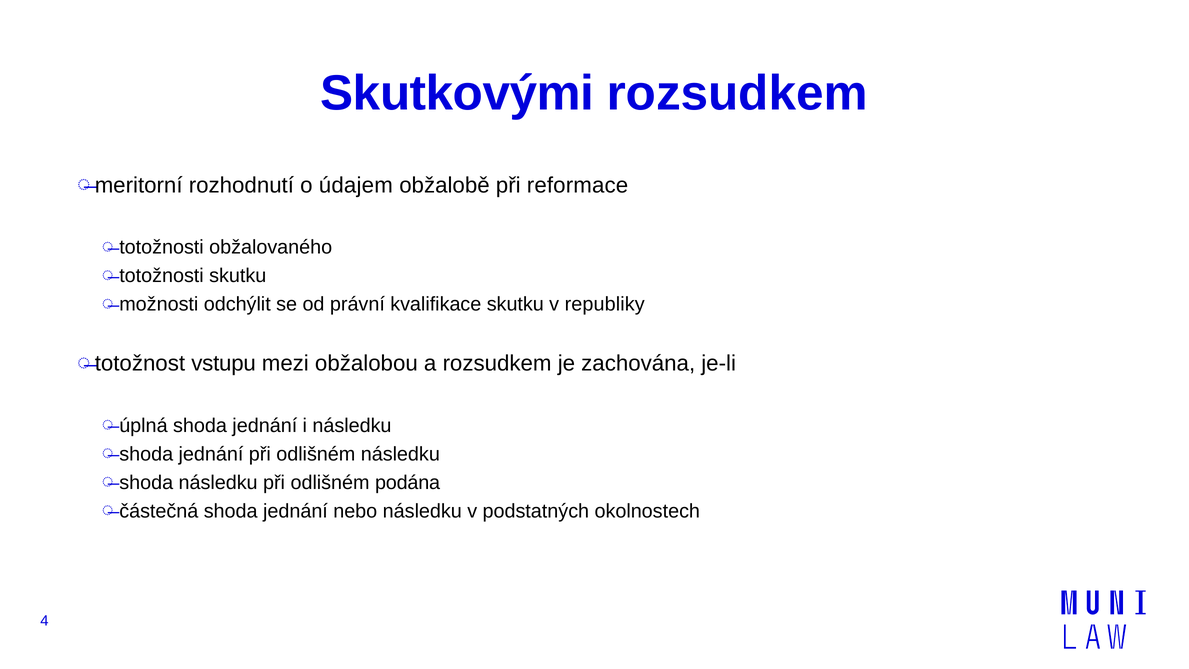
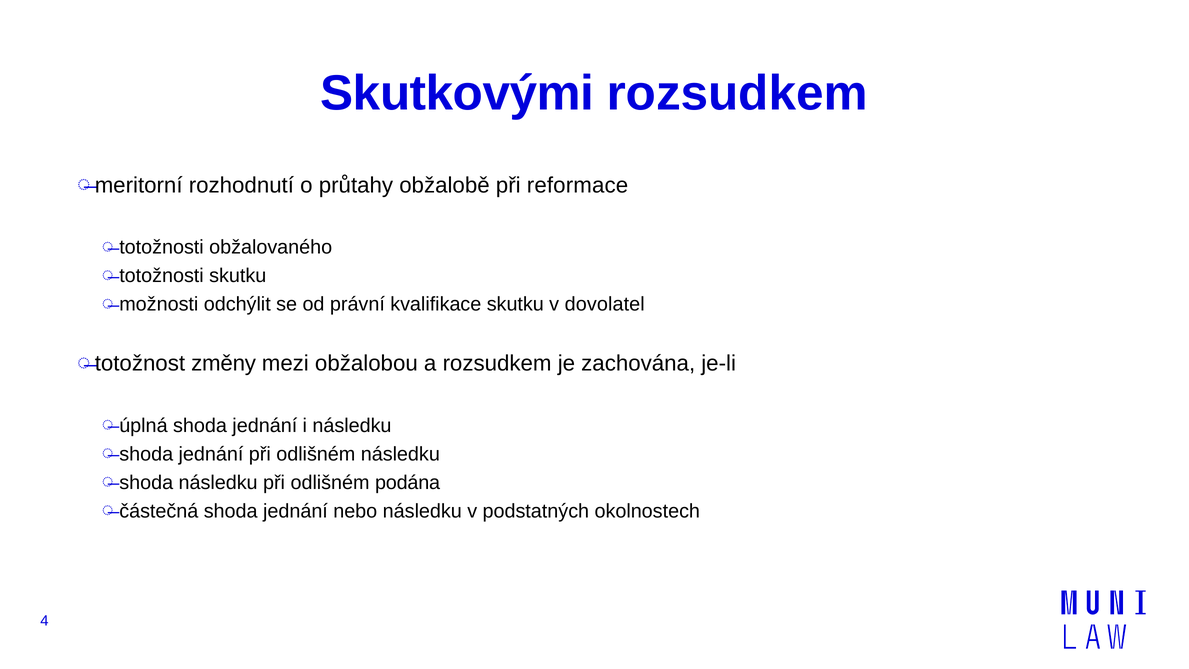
údajem: údajem -> průtahy
republiky: republiky -> dovolatel
vstupu: vstupu -> změny
